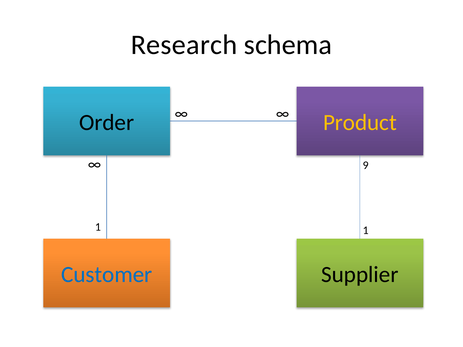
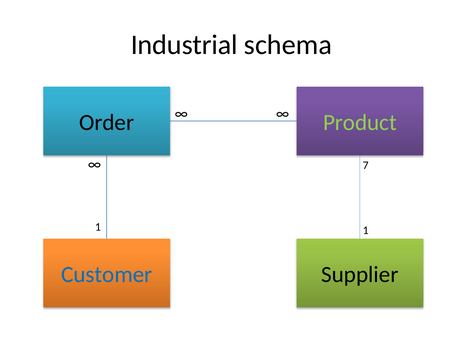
Research: Research -> Industrial
Product colour: yellow -> light green
9: 9 -> 7
